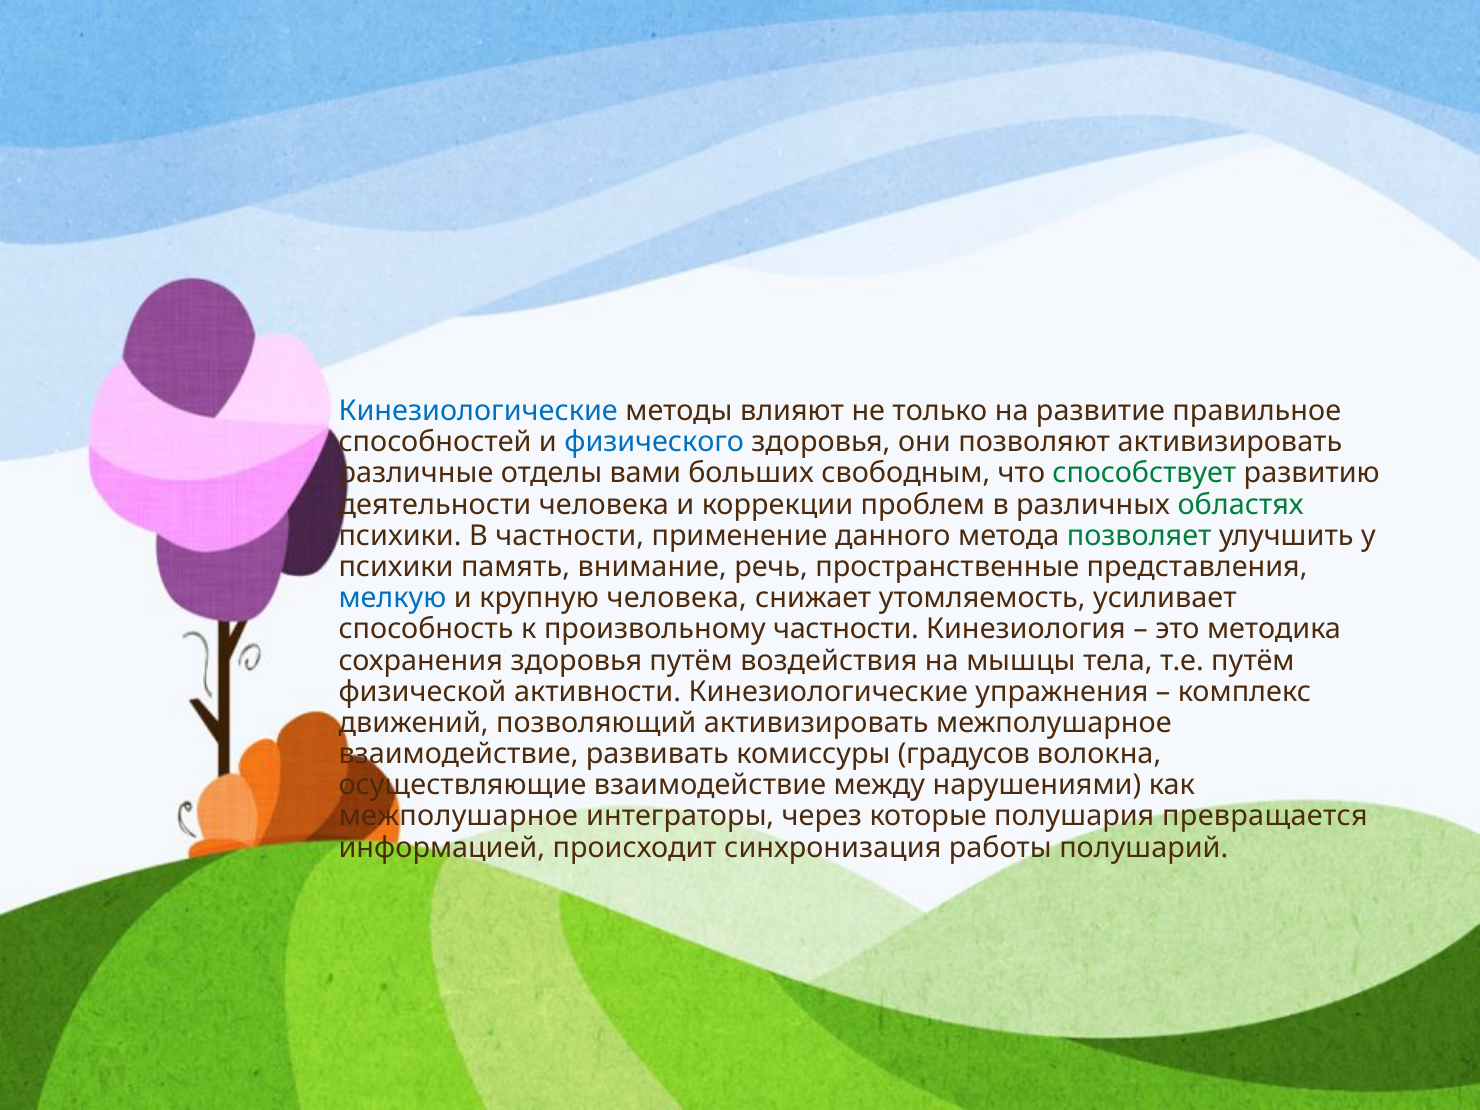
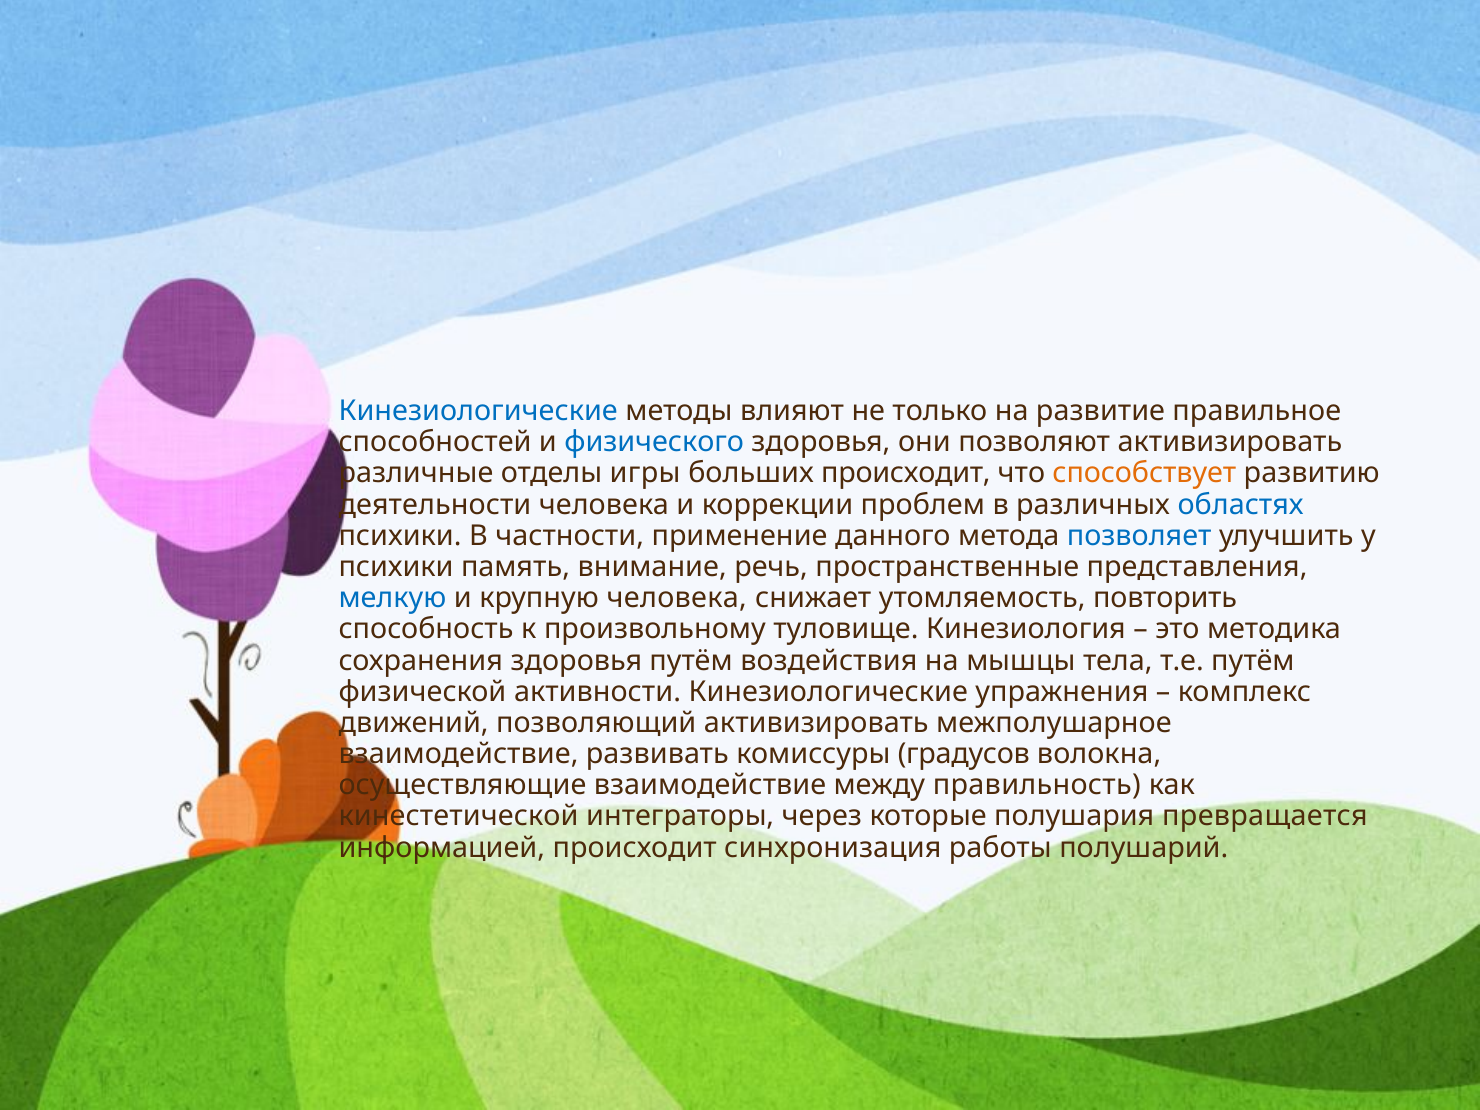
вами: вами -> игры
больших свободным: свободным -> происходит
способствует colour: green -> orange
областях colour: green -> blue
позволяет colour: green -> blue
усиливает: усиливает -> повторить
произвольному частности: частности -> туловище
нарушениями: нарушениями -> правильность
межполушарное at (458, 816): межполушарное -> кинестетической
